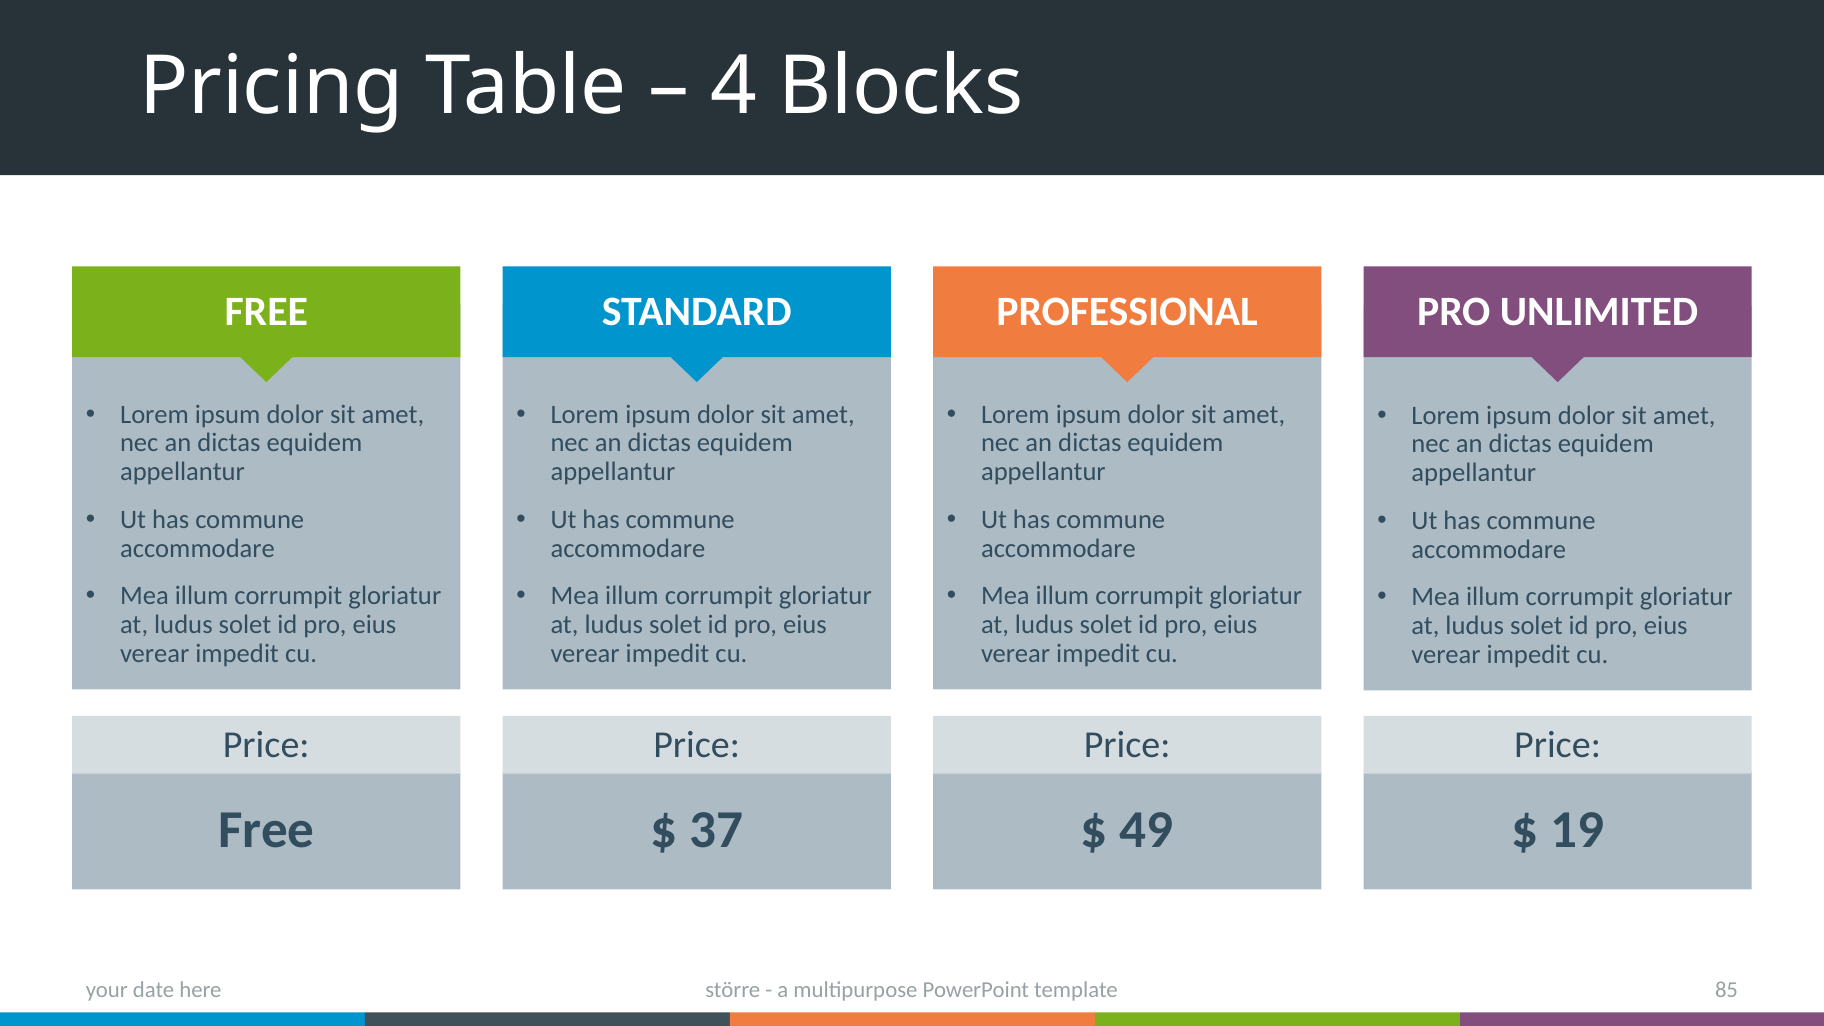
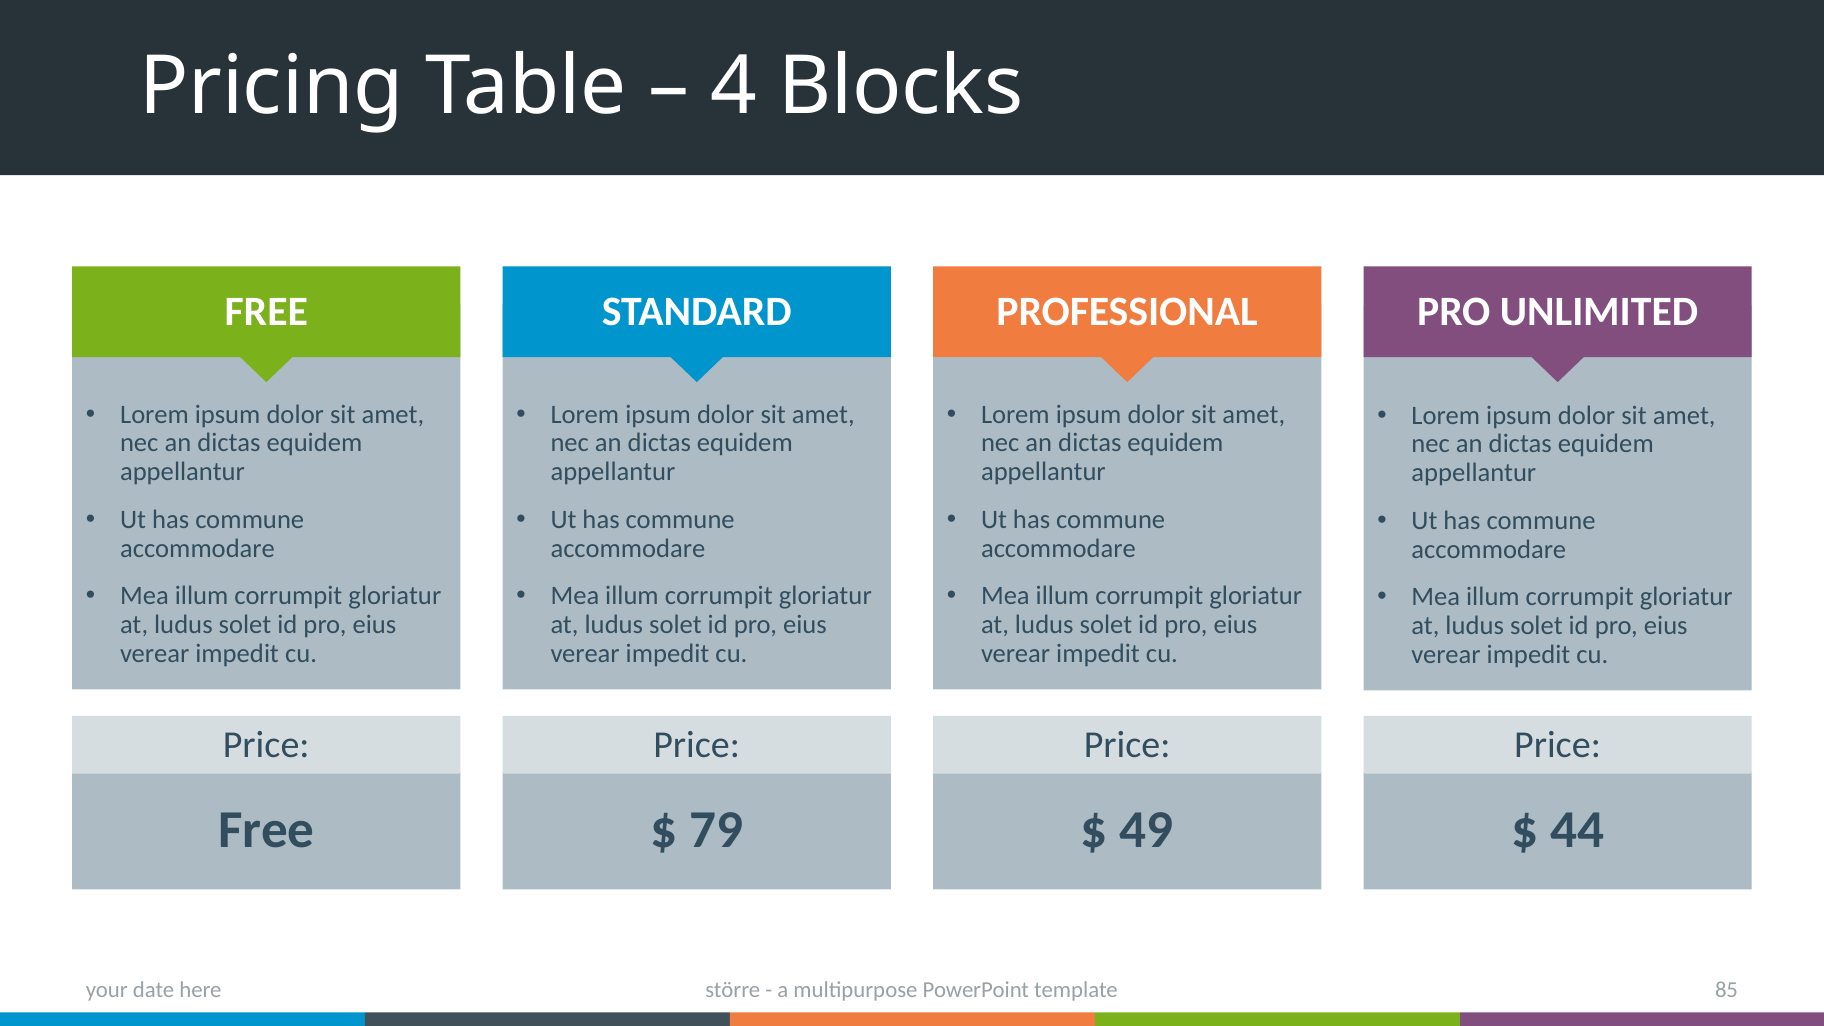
37: 37 -> 79
19: 19 -> 44
